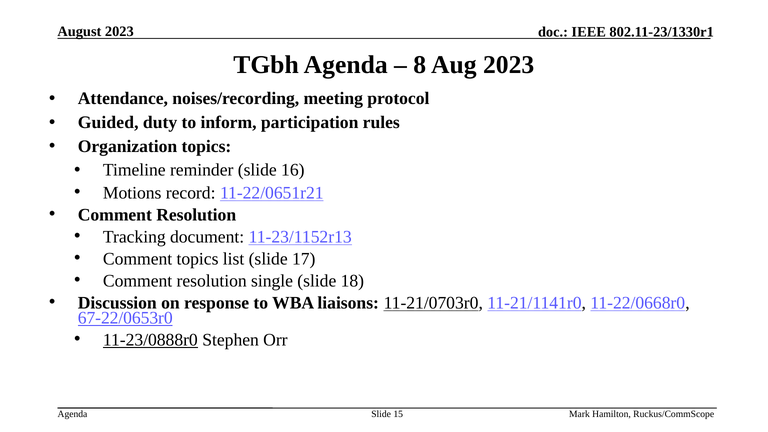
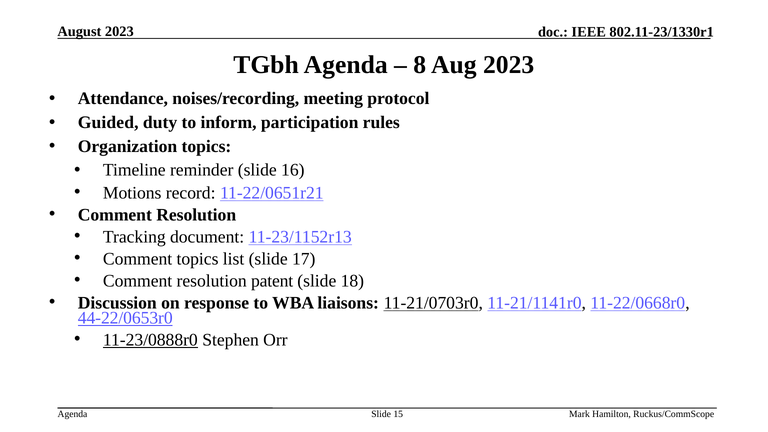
single: single -> patent
67-22/0653r0: 67-22/0653r0 -> 44-22/0653r0
